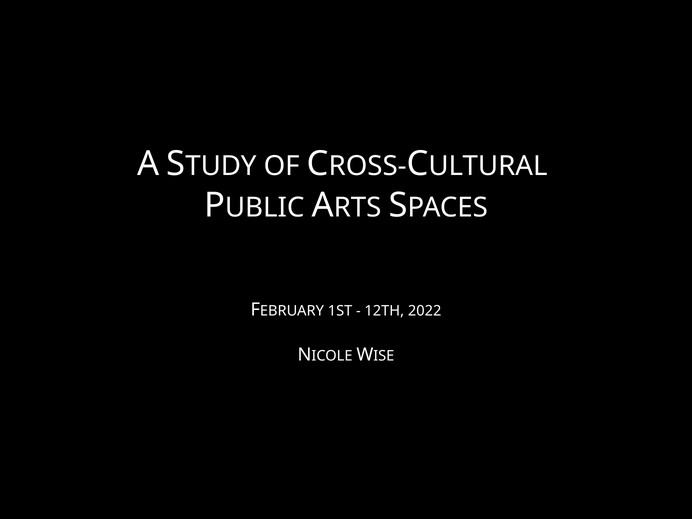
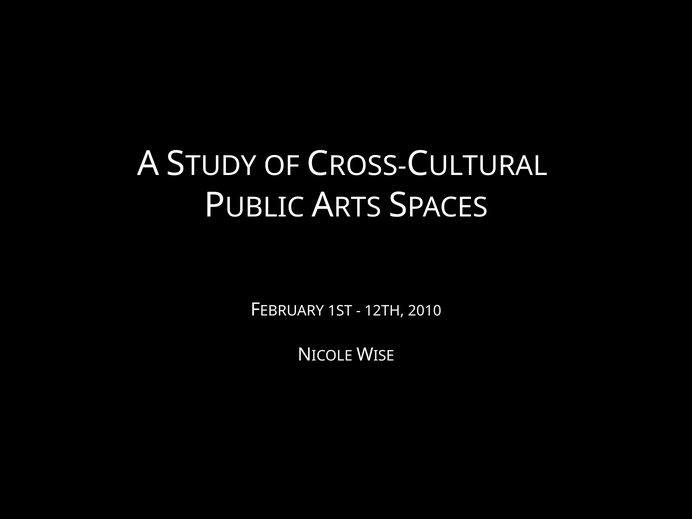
2022: 2022 -> 2010
